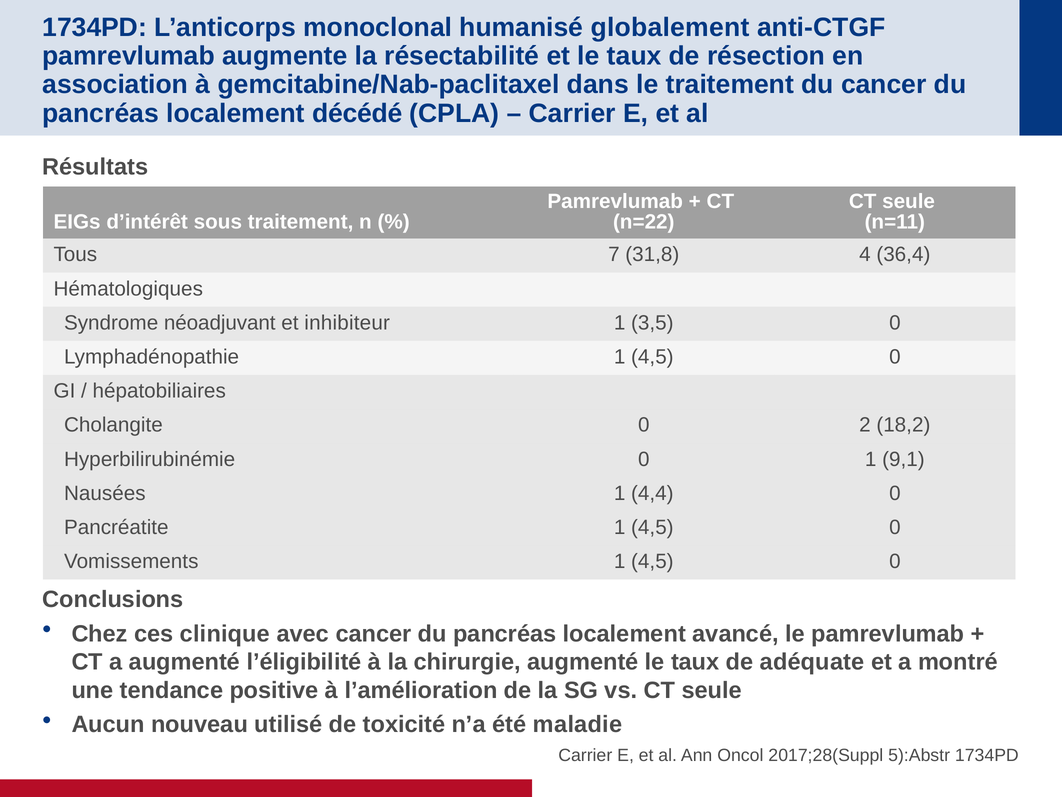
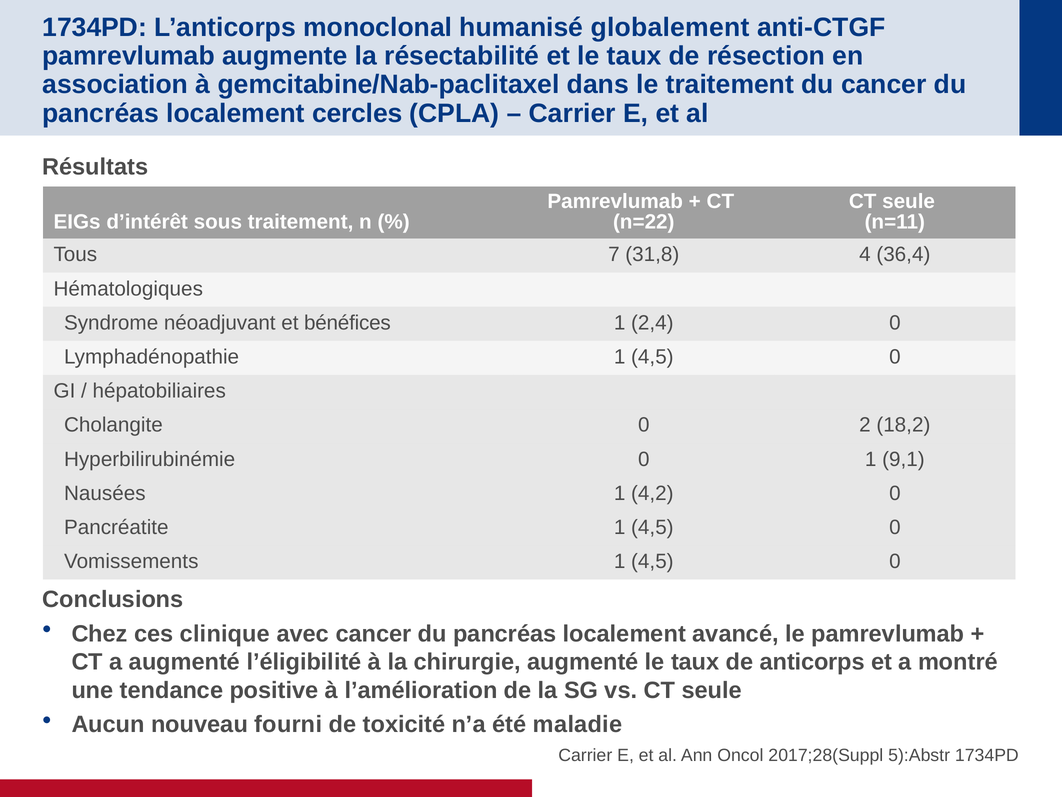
décédé: décédé -> cercles
inhibiteur: inhibiteur -> bénéfices
3,5: 3,5 -> 2,4
4,4: 4,4 -> 4,2
adéquate: adéquate -> anticorps
utilisé: utilisé -> fourni
